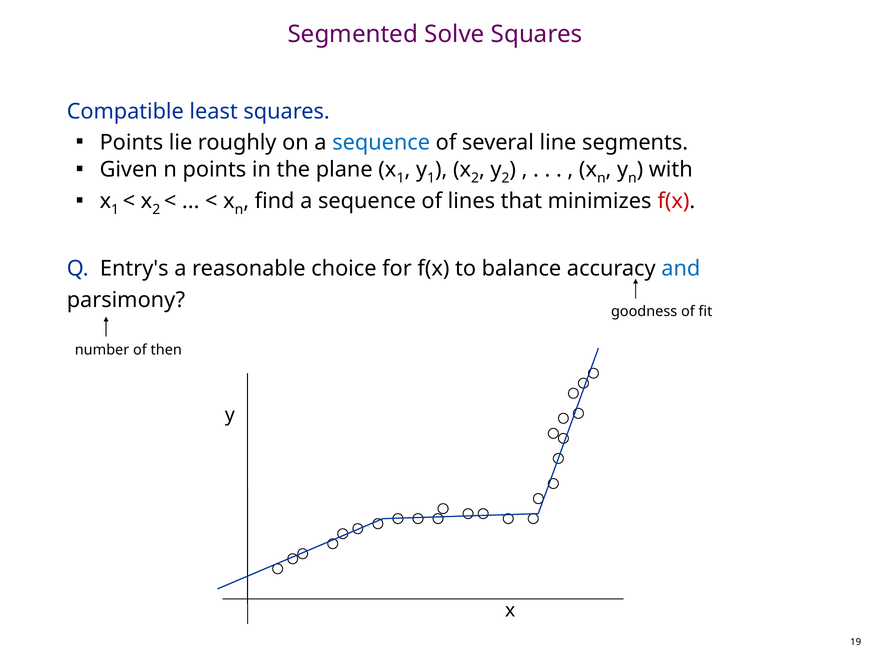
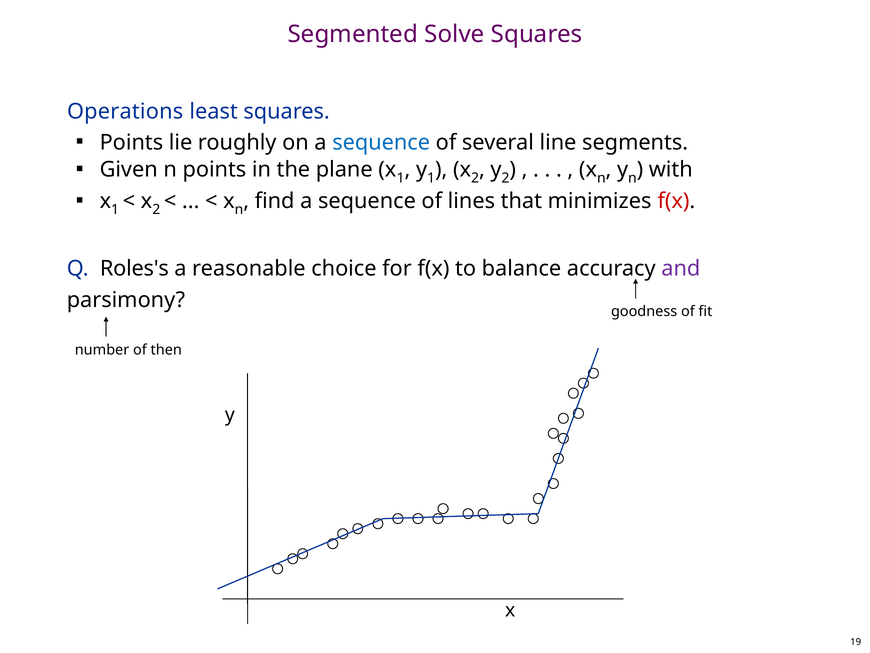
Compatible: Compatible -> Operations
Entry's: Entry's -> Roles's
and colour: blue -> purple
